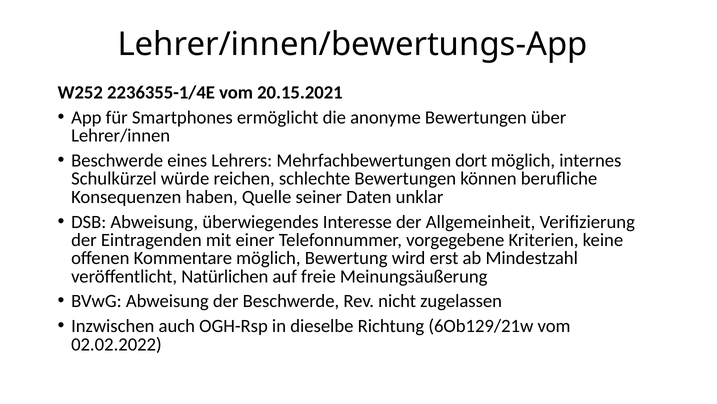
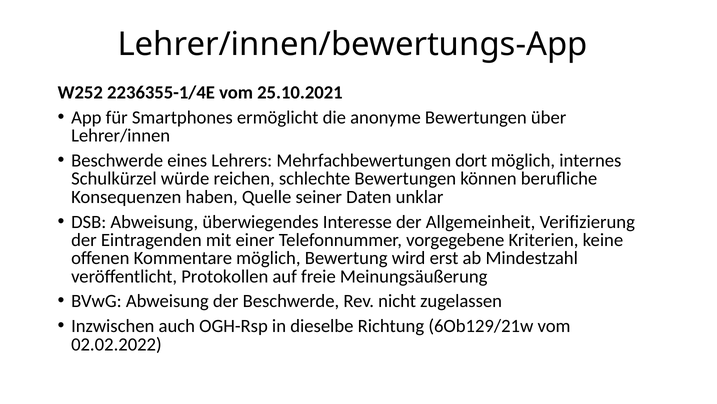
20.15.2021: 20.15.2021 -> 25.10.2021
Natürlichen: Natürlichen -> Protokollen
